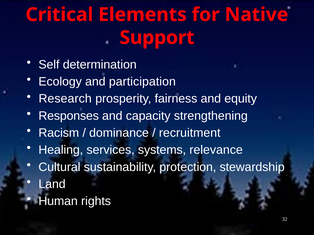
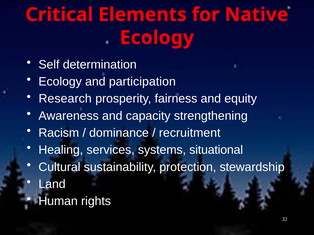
Support at (157, 38): Support -> Ecology
Responses: Responses -> Awareness
relevance: relevance -> situational
